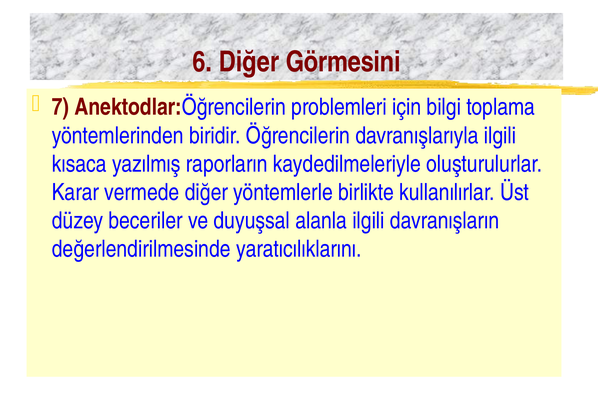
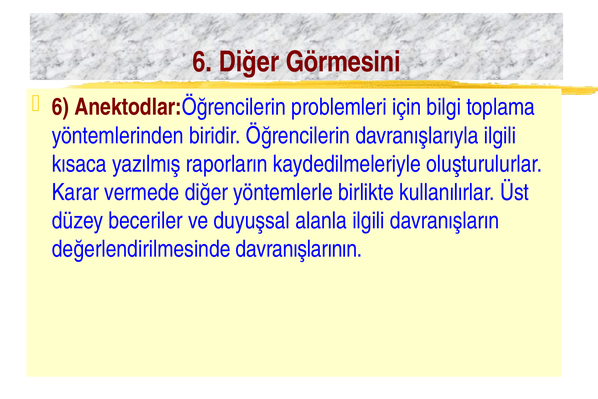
7 at (60, 107): 7 -> 6
yaratıcılıklarını: yaratıcılıklarını -> davranışlarının
